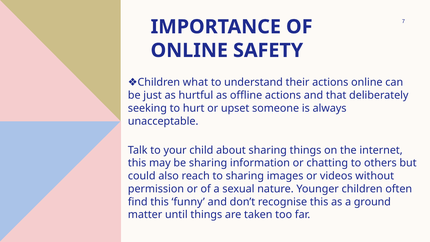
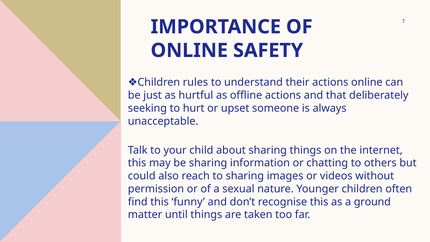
what: what -> rules
